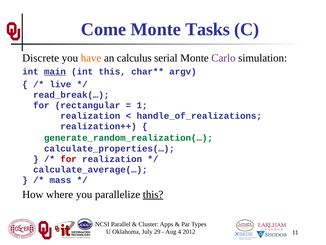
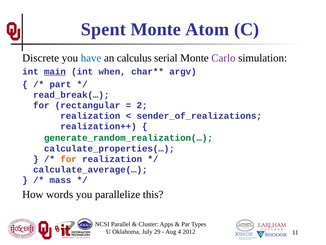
Come: Come -> Spent
Tasks: Tasks -> Atom
have colour: orange -> blue
int this: this -> when
live: live -> part
1: 1 -> 2
handle_of_realizations: handle_of_realizations -> sender_of_realizations
for at (69, 159) colour: red -> orange
where: where -> words
this at (153, 194) underline: present -> none
